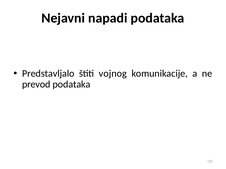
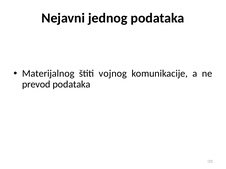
napadi: napadi -> jednog
Predstavljalo: Predstavljalo -> Materijalnog
